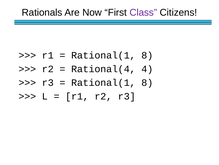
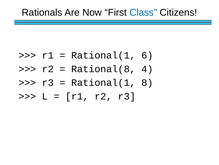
Class colour: purple -> blue
8 at (147, 55): 8 -> 6
Rational(4: Rational(4 -> Rational(8
